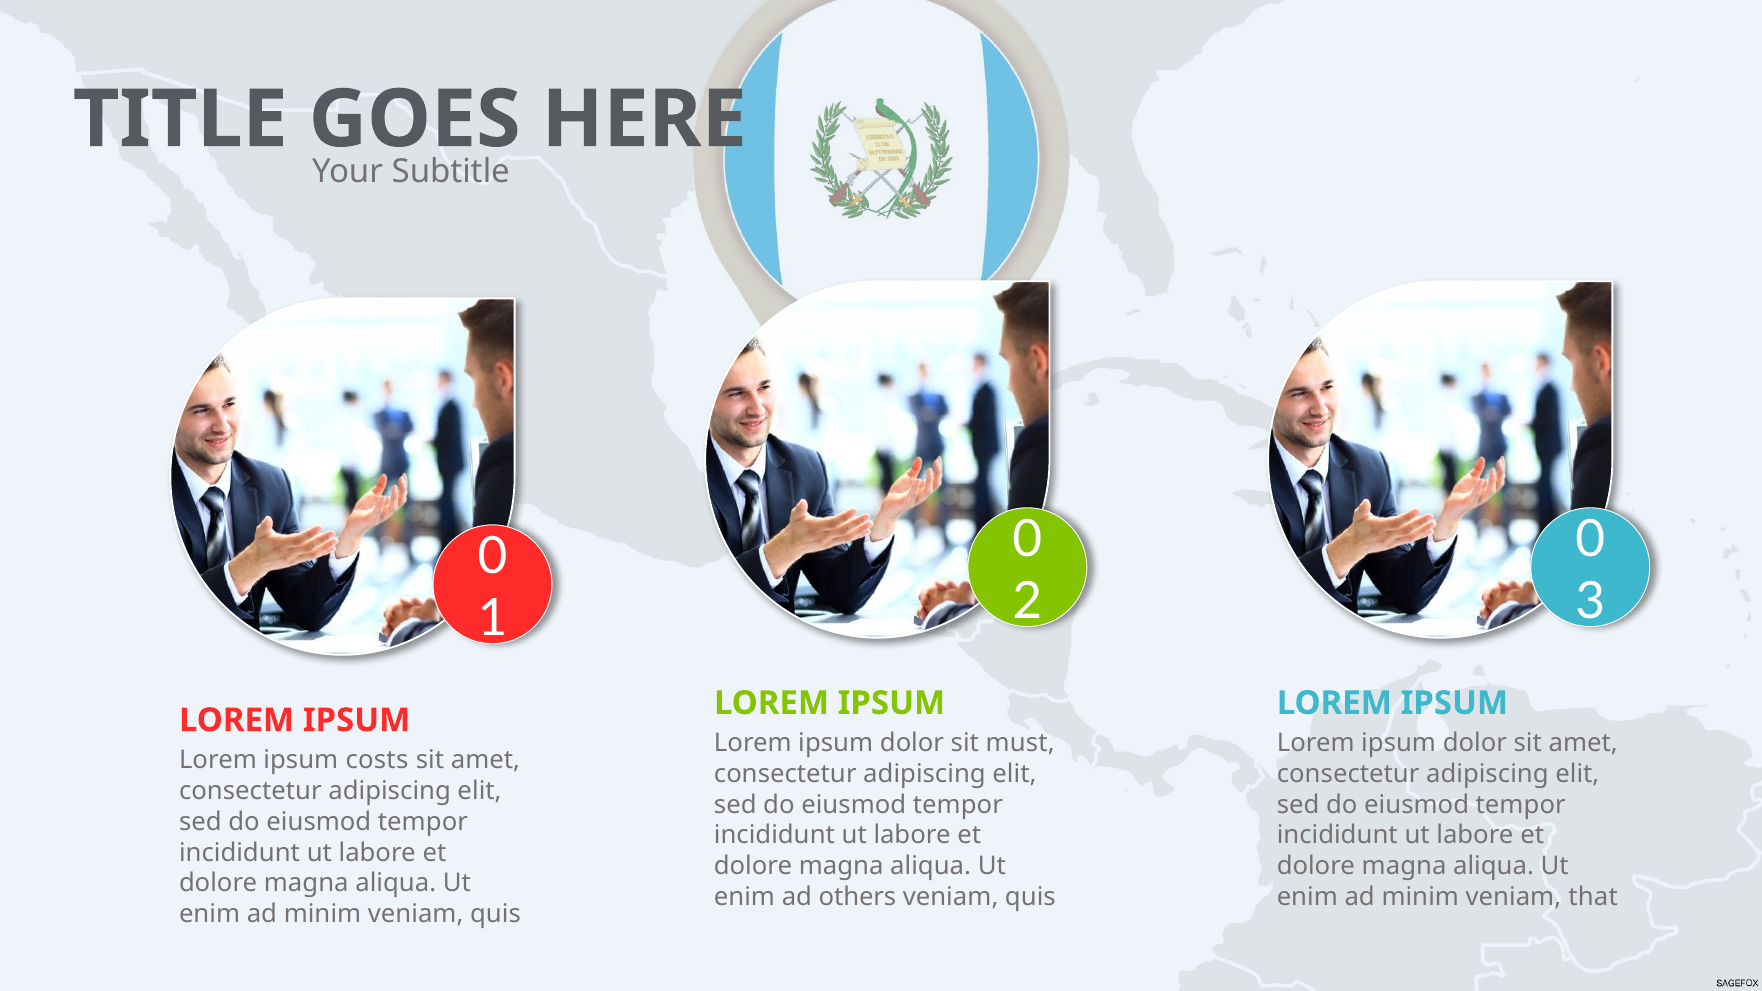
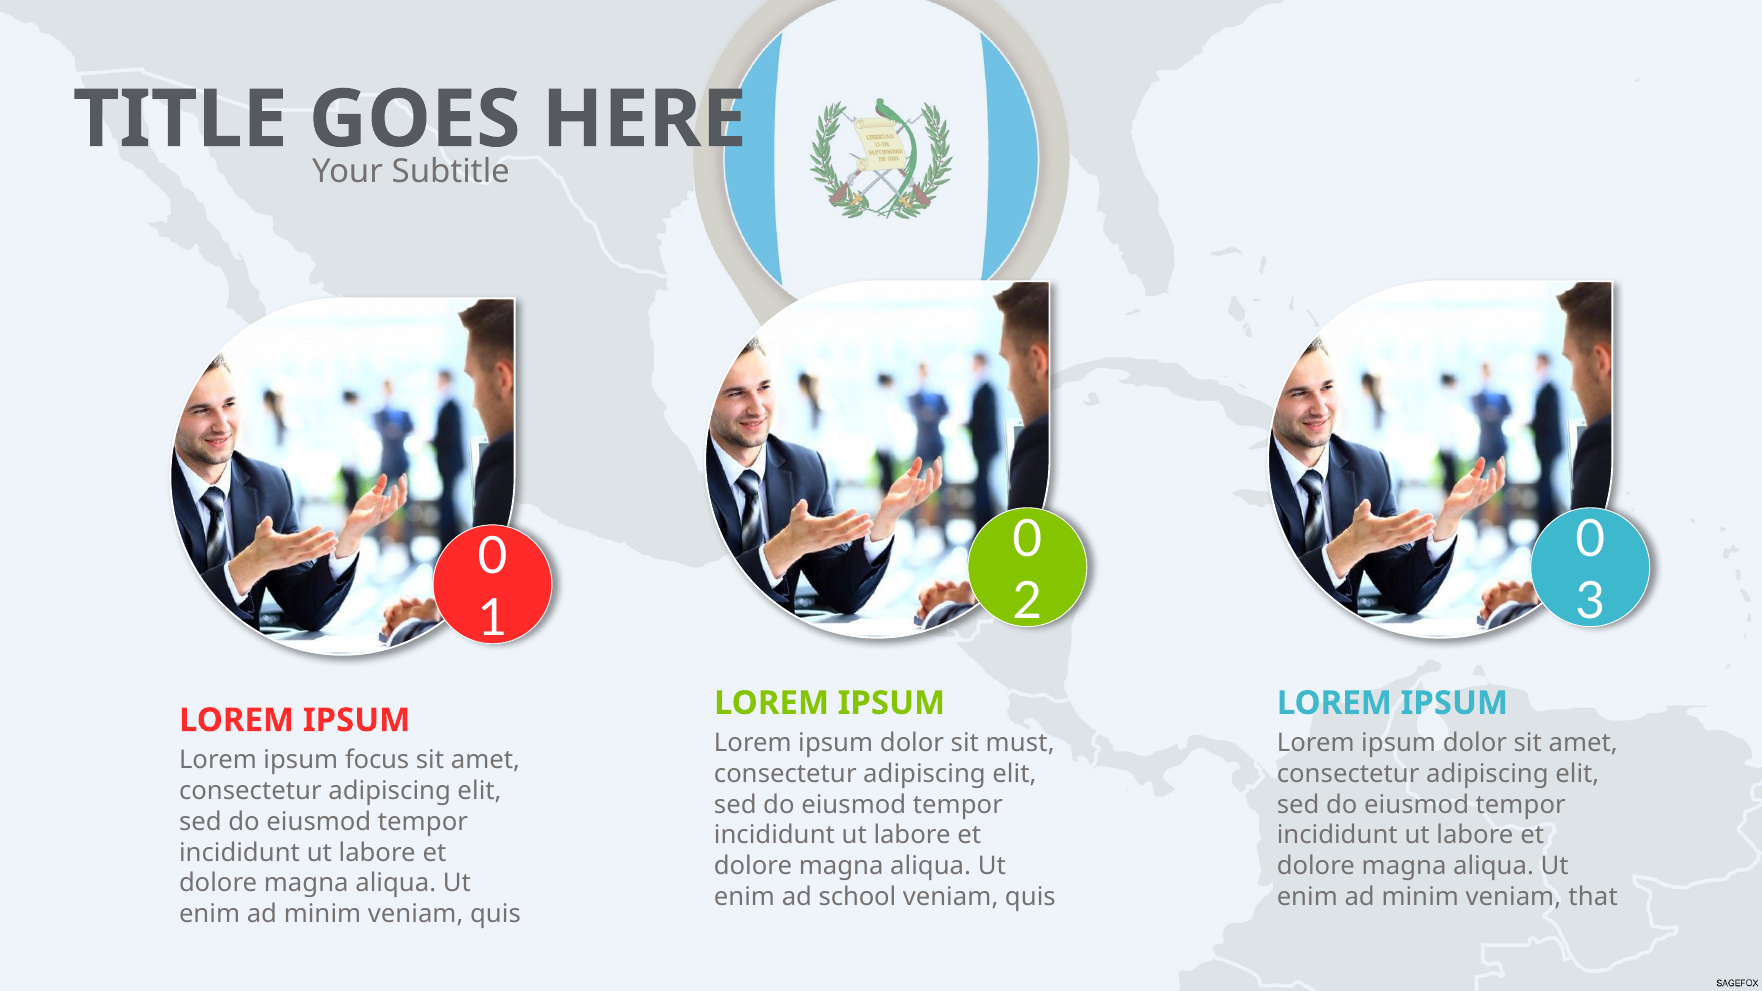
costs: costs -> focus
others: others -> school
